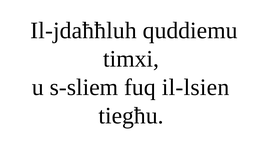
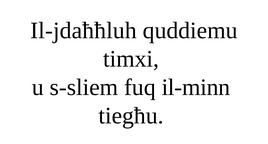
il-lsien: il-lsien -> il-minn
